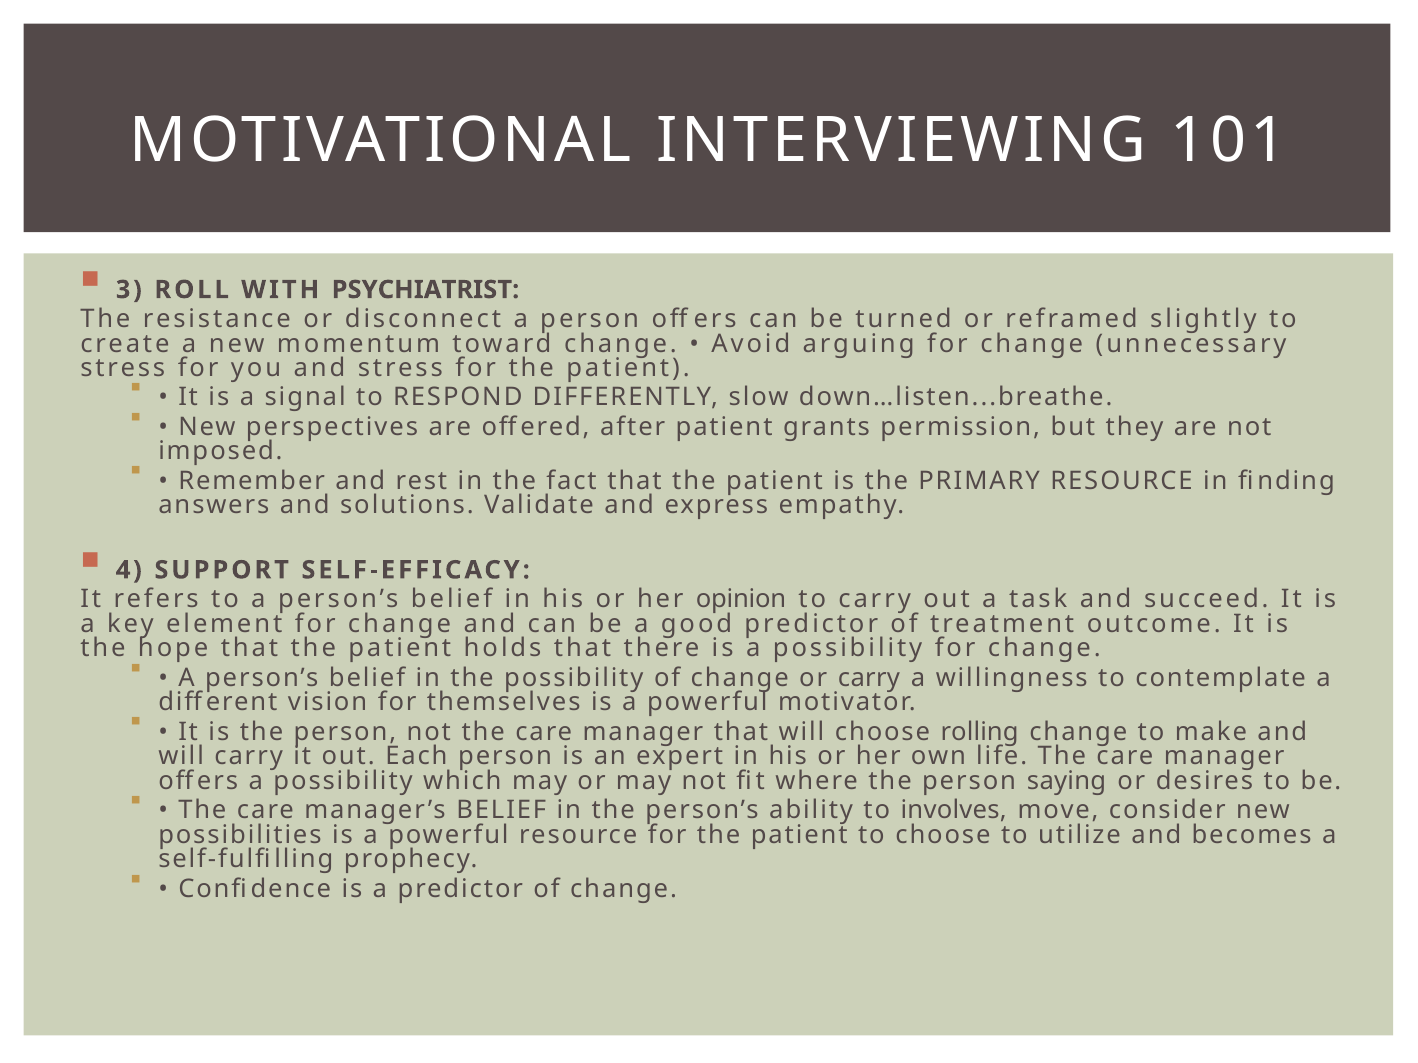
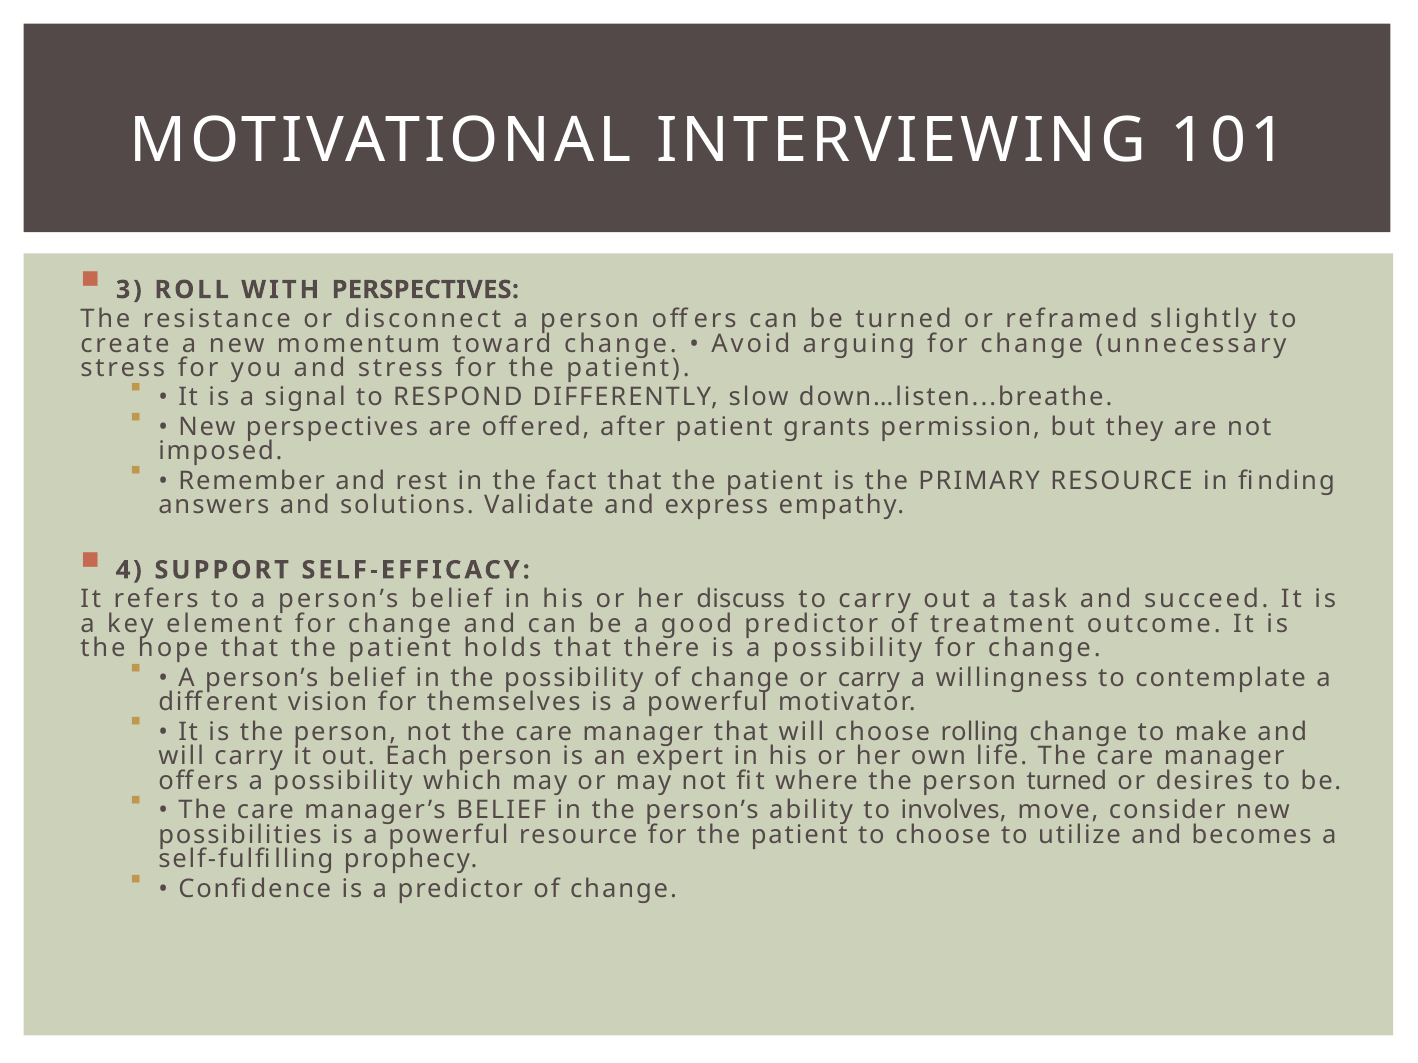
WITH PSYCHIATRIST: PSYCHIATRIST -> PERSPECTIVES
opinion: opinion -> discuss
person saying: saying -> turned
